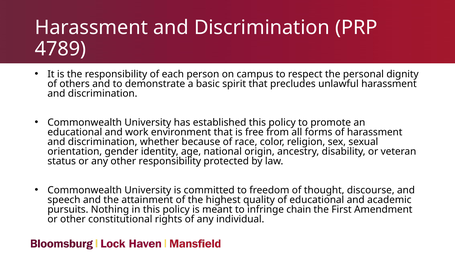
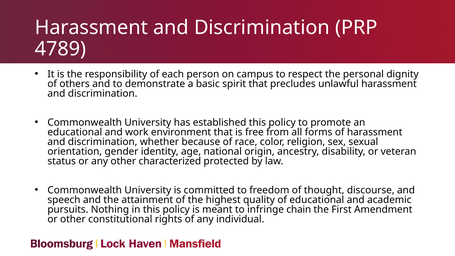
other responsibility: responsibility -> characterized
